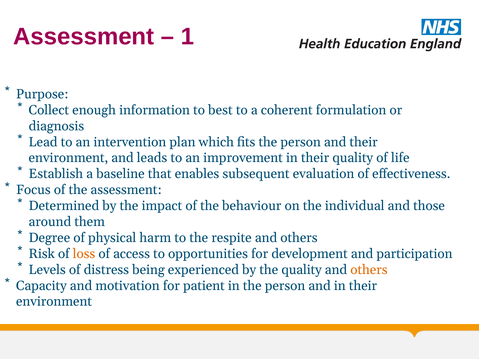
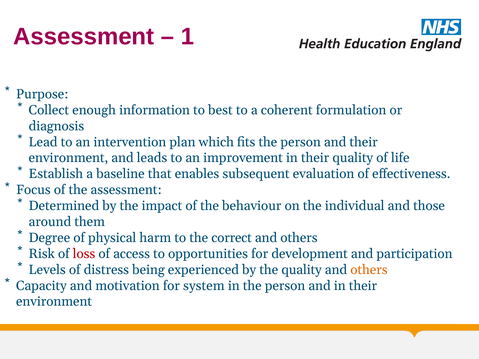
respite: respite -> correct
loss colour: orange -> red
patient: patient -> system
